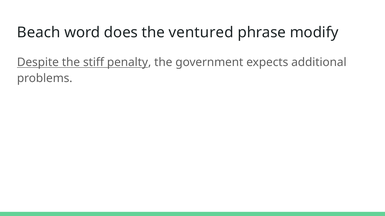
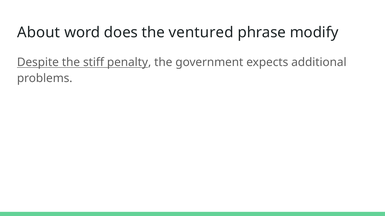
Beach: Beach -> About
